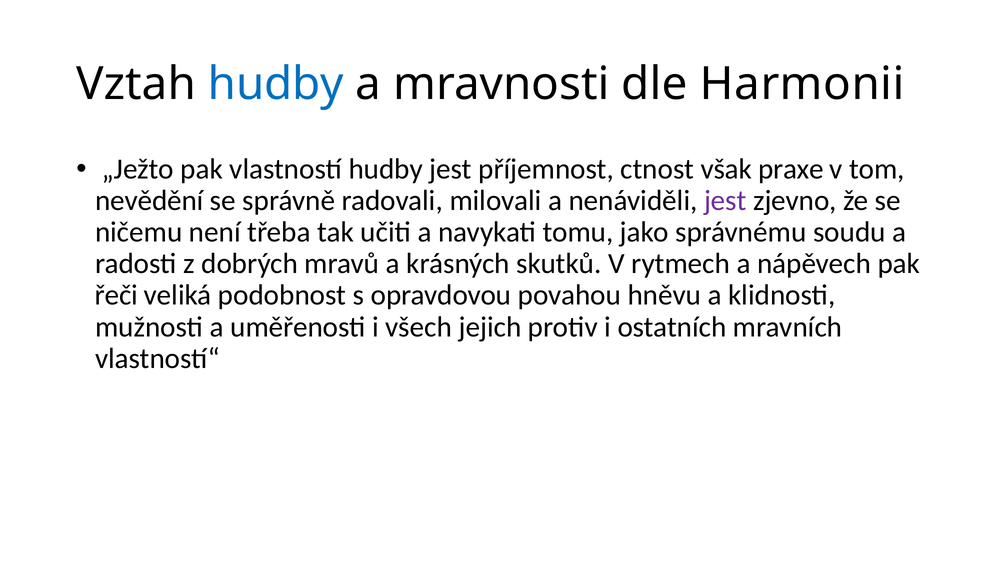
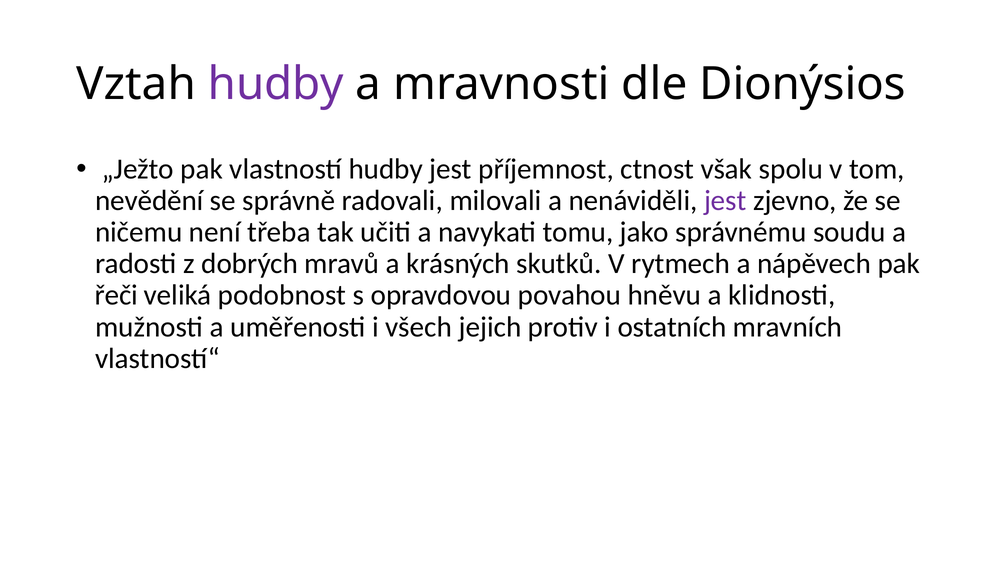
hudby at (276, 84) colour: blue -> purple
Harmonii: Harmonii -> Dionýsios
praxe: praxe -> spolu
